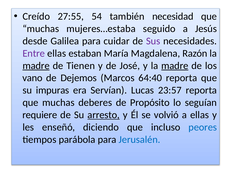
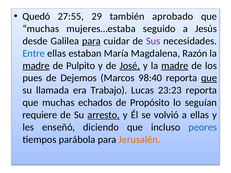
Creído: Creído -> Quedó
54: 54 -> 29
necesidad: necesidad -> aprobado
para at (91, 41) underline: none -> present
Entre colour: purple -> blue
Tienen: Tienen -> Pulpito
José underline: none -> present
vano: vano -> pues
64:40: 64:40 -> 98:40
que at (209, 78) underline: none -> present
impuras: impuras -> llamada
Servían: Servían -> Trabajo
23:57: 23:57 -> 23:23
deberes: deberes -> echados
Jerusalén colour: blue -> orange
